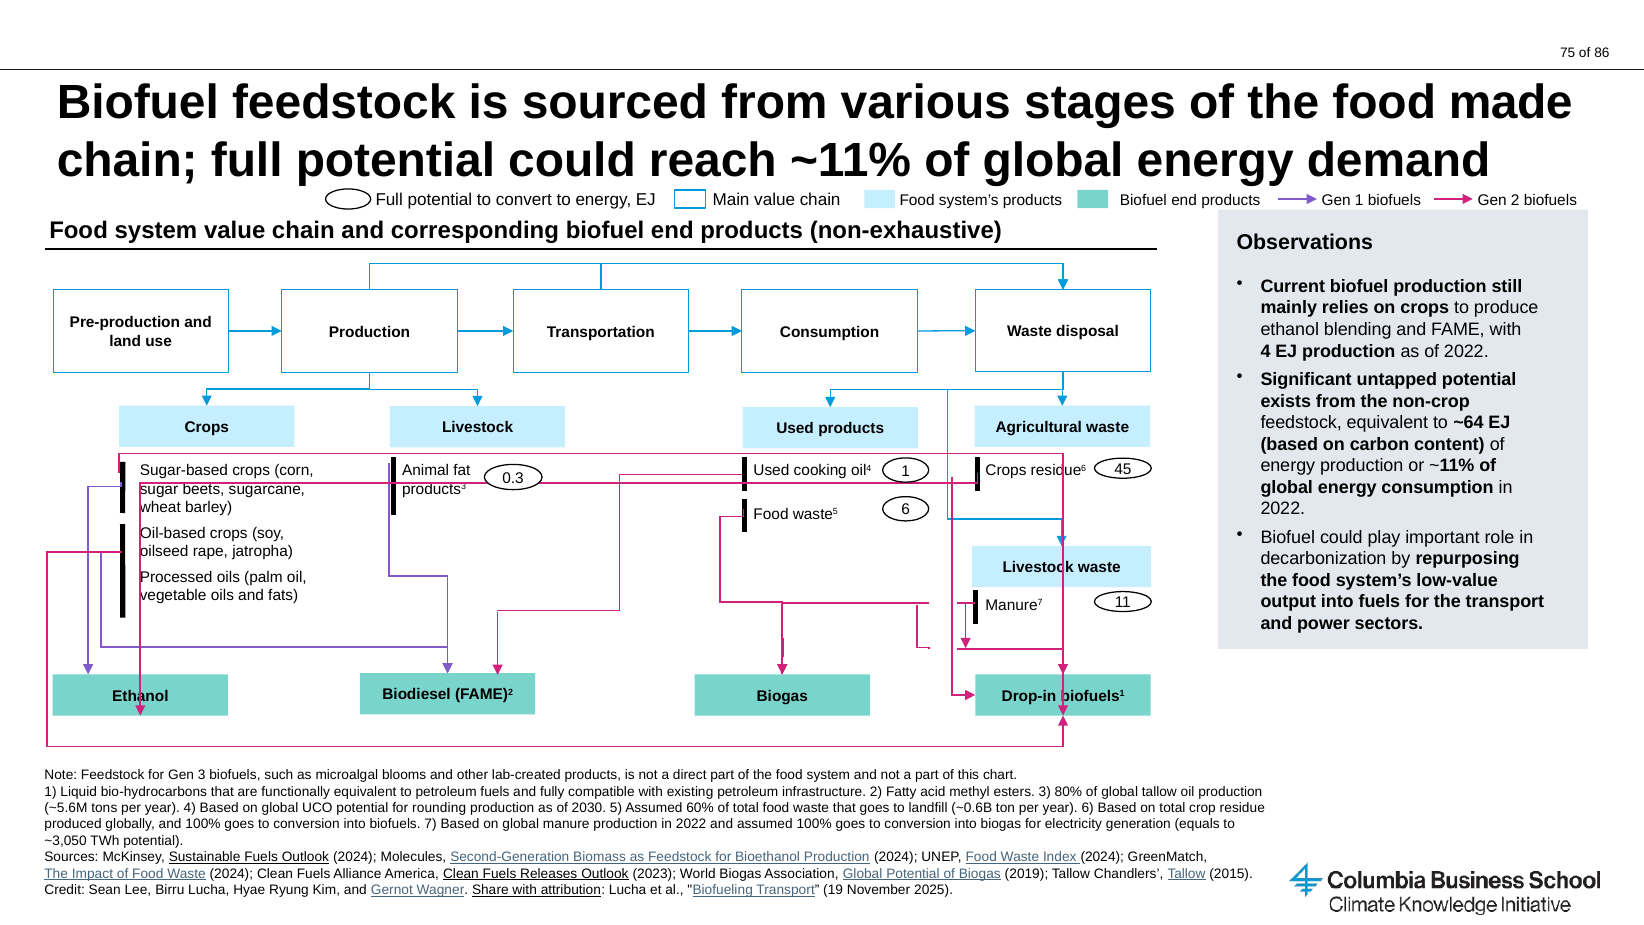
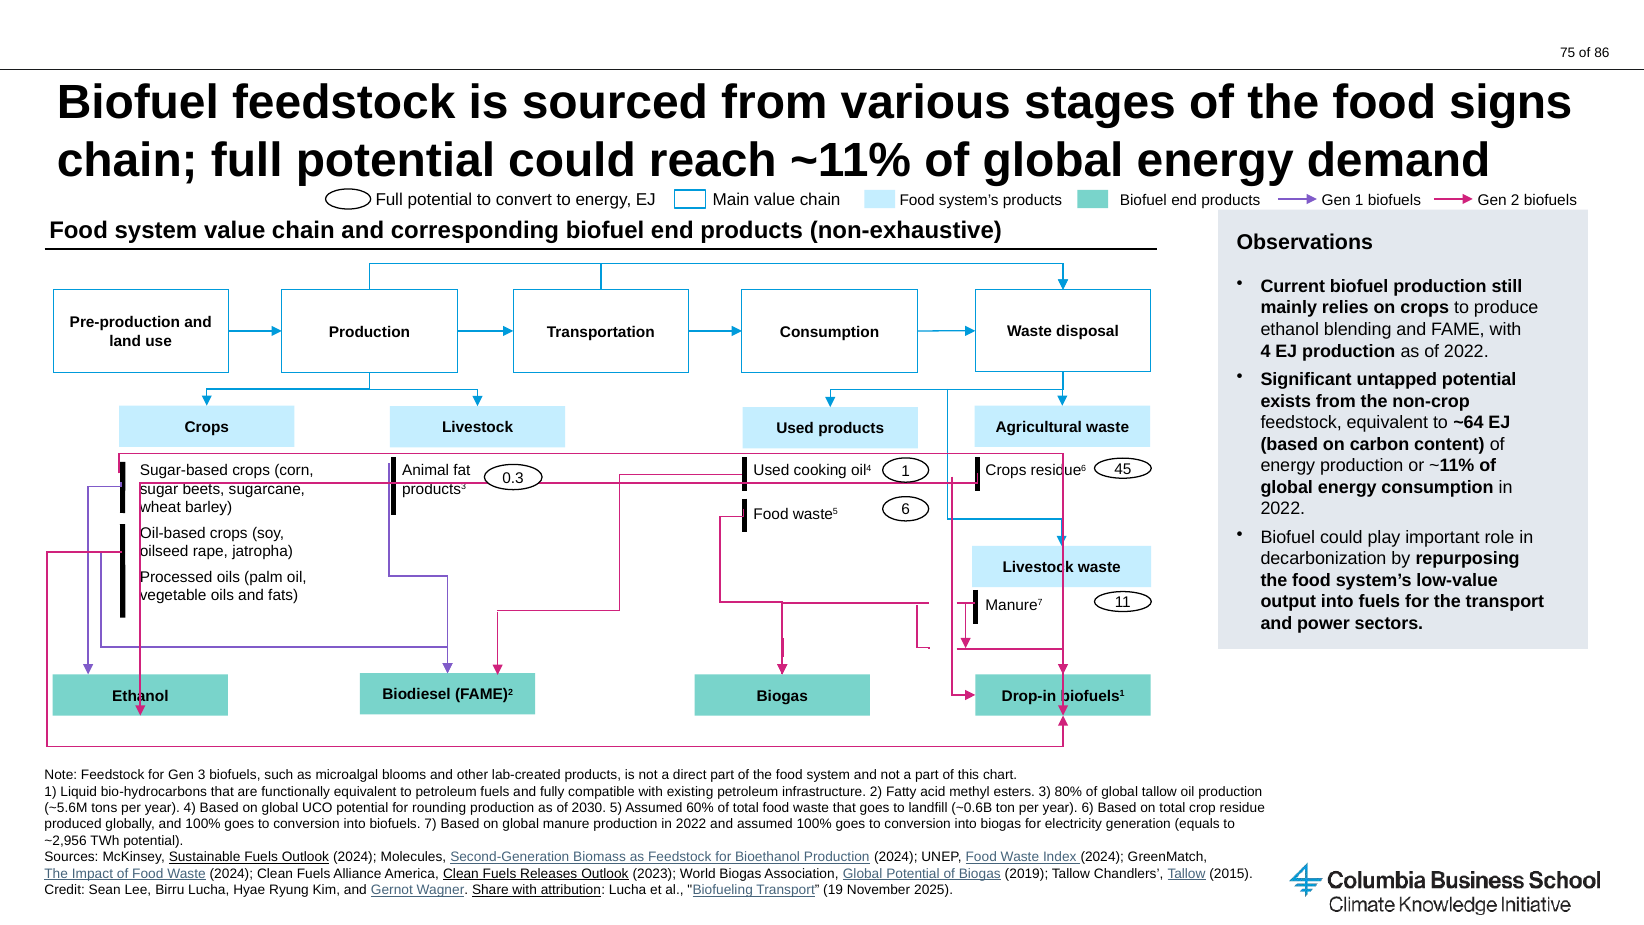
made: made -> signs
~3,050: ~3,050 -> ~2,956
